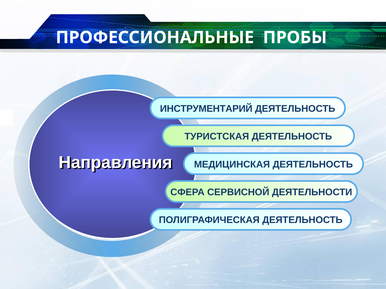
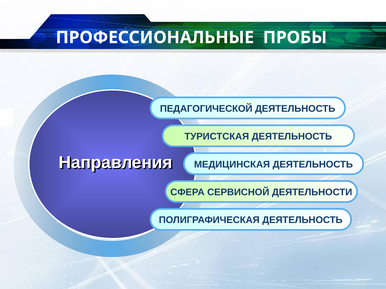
ИНСТРУМЕНТАРИЙ: ИНСТРУМЕНТАРИЙ -> ПЕДАГОГИЧЕСКОЙ
